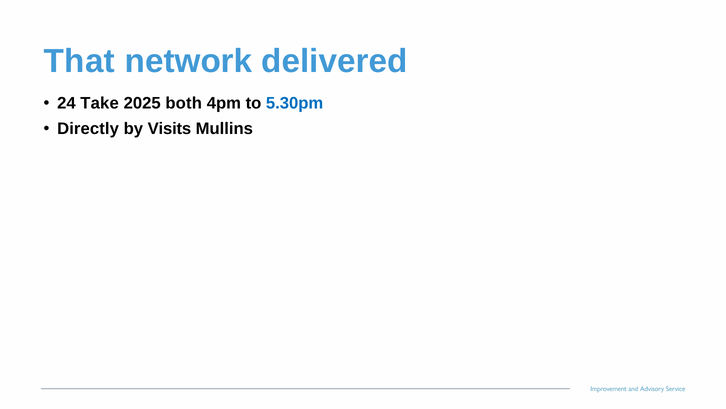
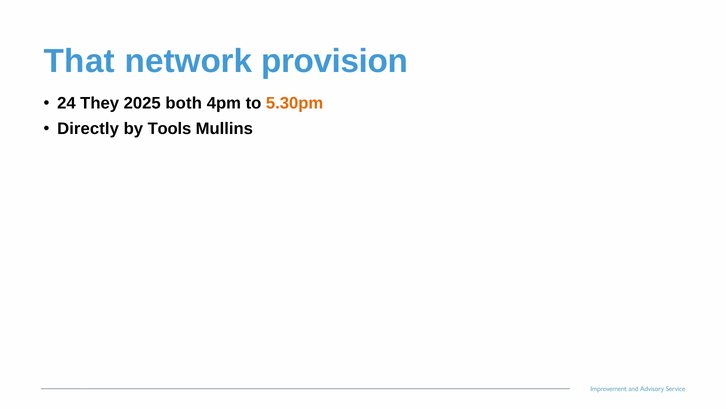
delivered: delivered -> provision
Take: Take -> They
5.30pm colour: blue -> orange
Visits: Visits -> Tools
